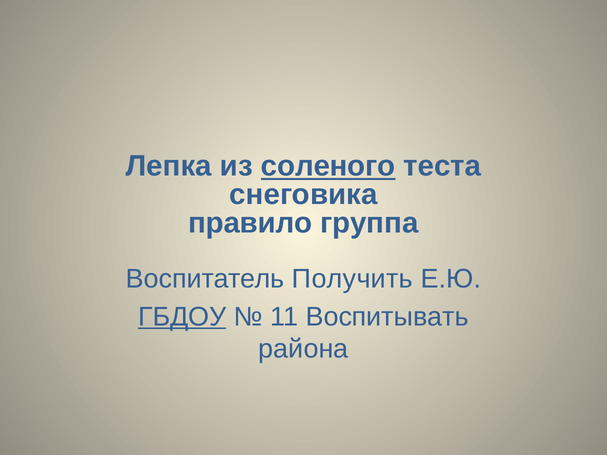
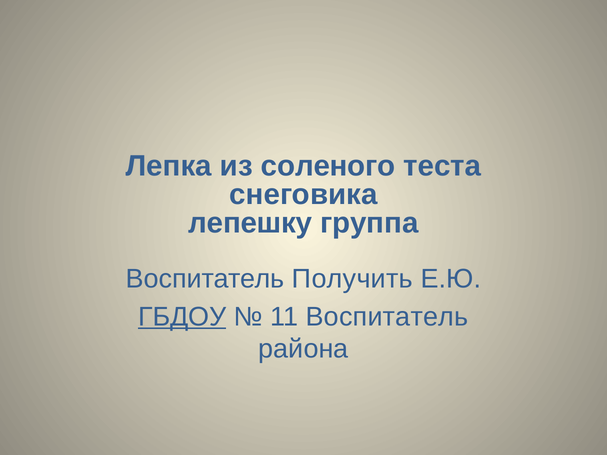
соленого underline: present -> none
правило: правило -> лепешку
11 Воспитывать: Воспитывать -> Воспитатель
